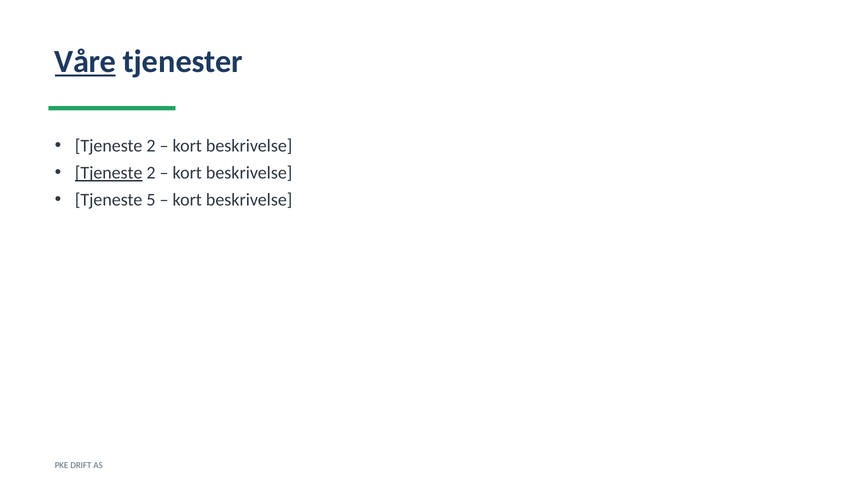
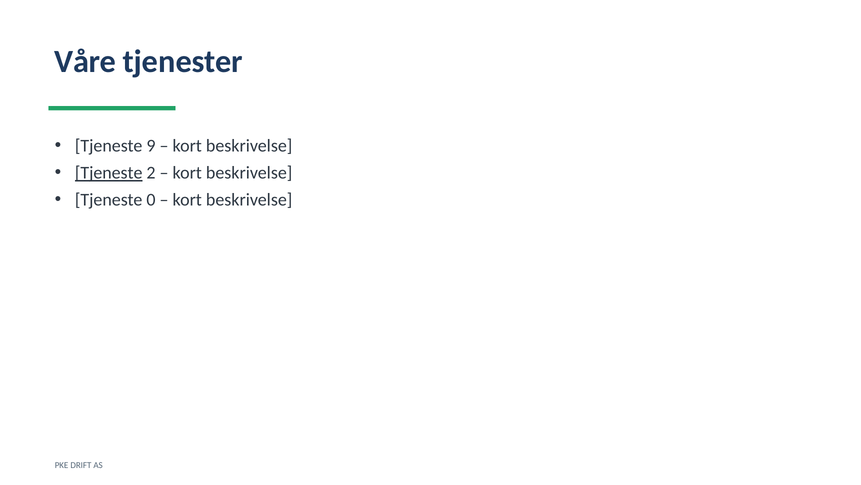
Våre underline: present -> none
2 at (151, 146): 2 -> 9
5: 5 -> 0
